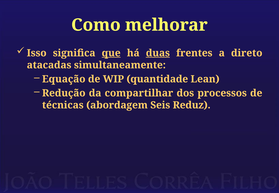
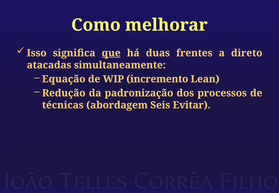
duas underline: present -> none
quantidade: quantidade -> incremento
compartilhar: compartilhar -> padronização
Reduz: Reduz -> Evitar
